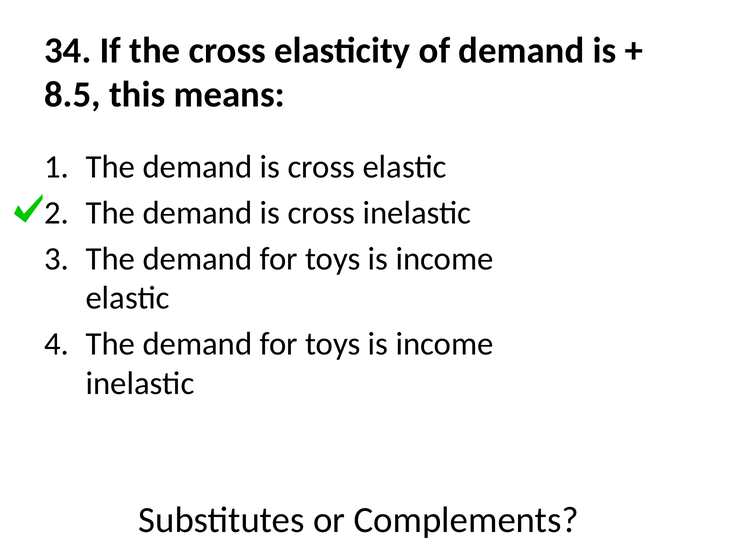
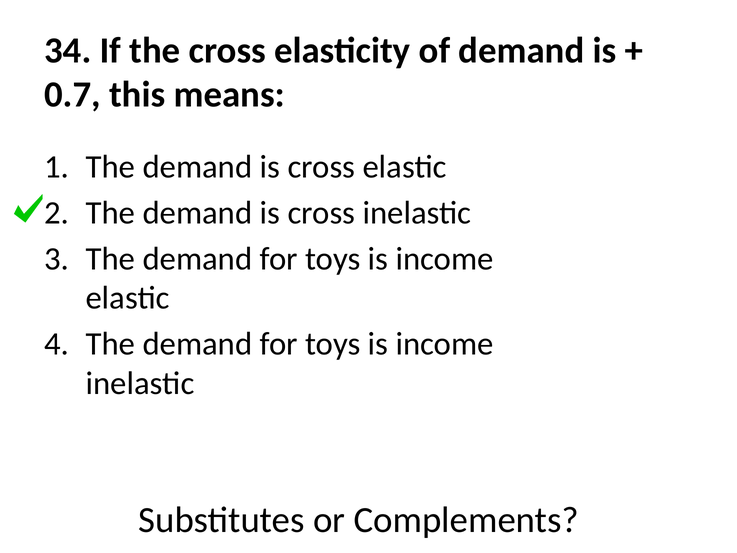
8.5: 8.5 -> 0.7
